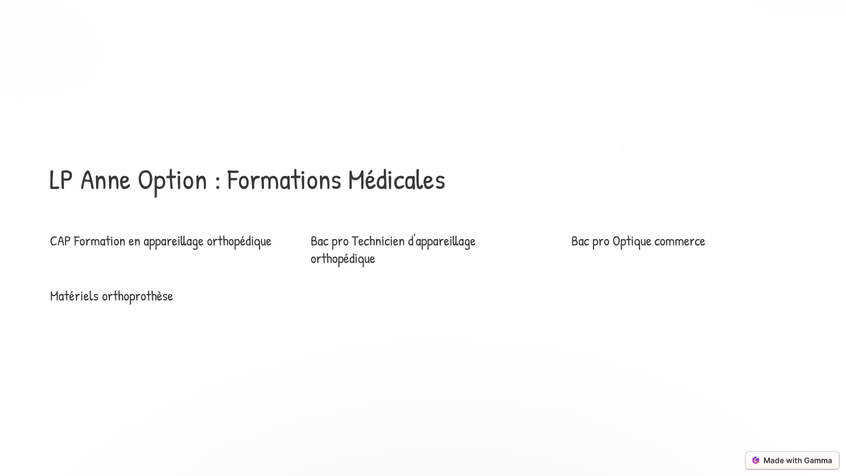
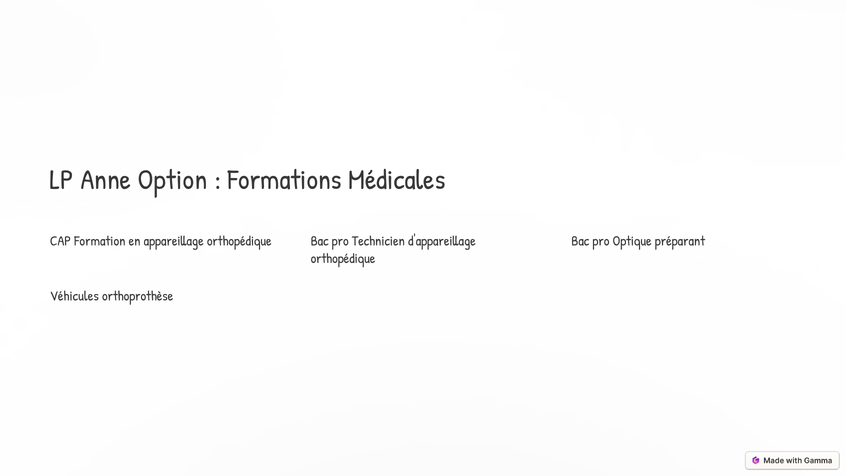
commerce: commerce -> préparant
Matériels: Matériels -> Véhicules
